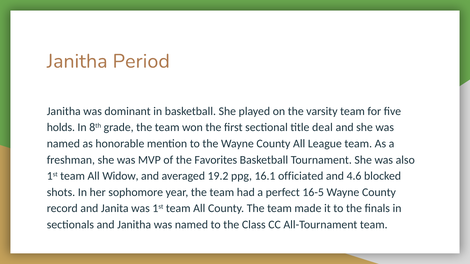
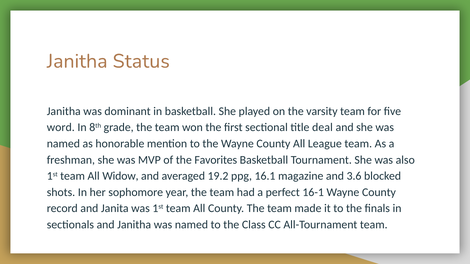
Period: Period -> Status
holds: holds -> word
officiated: officiated -> magazine
4.6: 4.6 -> 3.6
16-5: 16-5 -> 16-1
